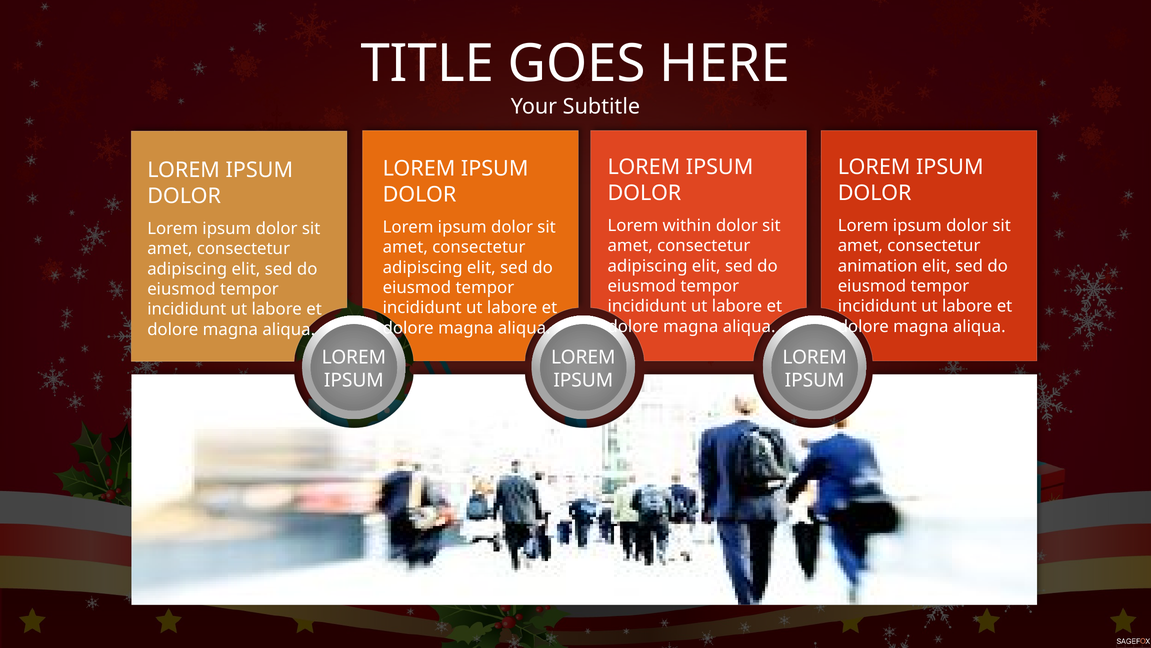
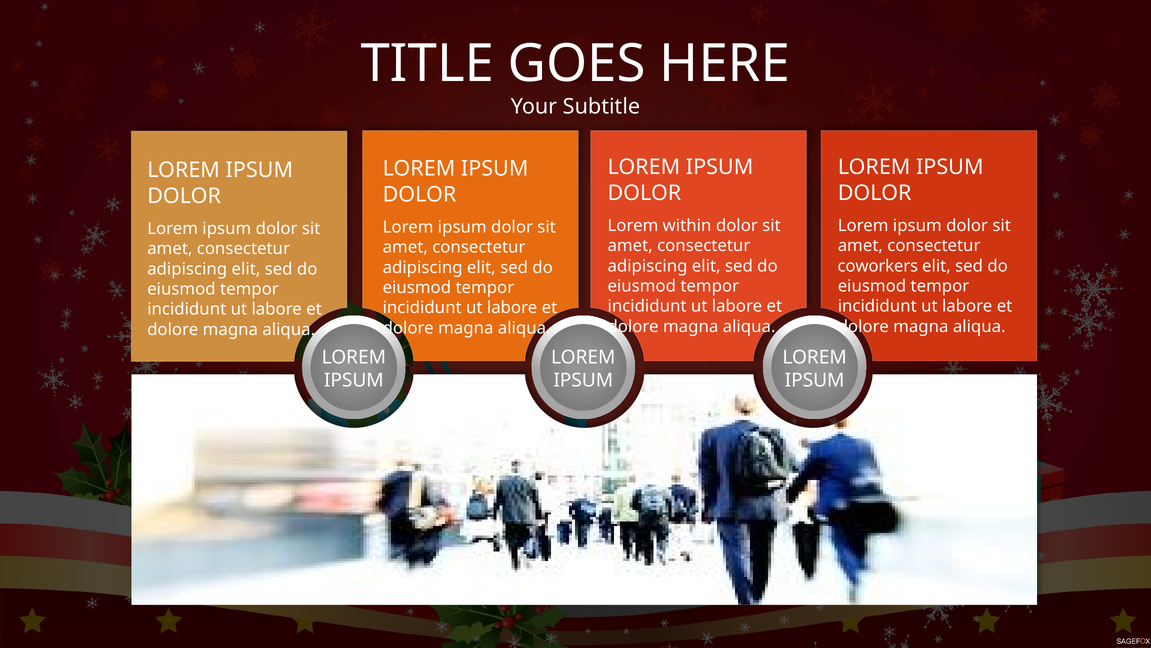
animation: animation -> coworkers
